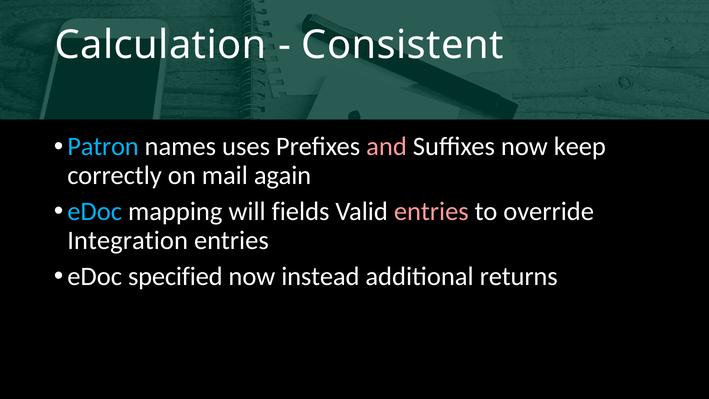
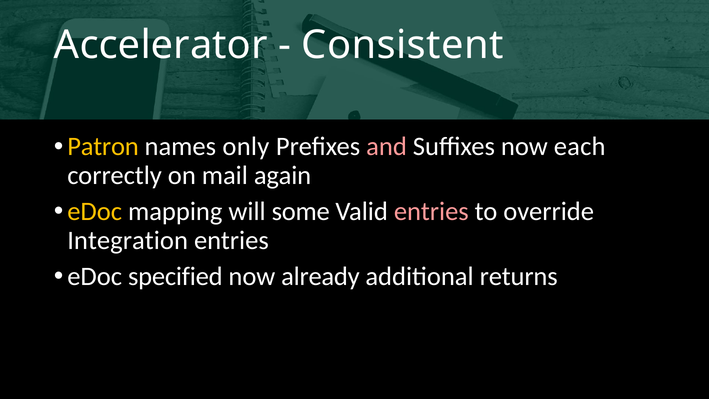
Calculation: Calculation -> Accelerator
Patron colour: light blue -> yellow
uses: uses -> only
keep: keep -> each
eDoc at (95, 211) colour: light blue -> yellow
fields: fields -> some
instead: instead -> already
